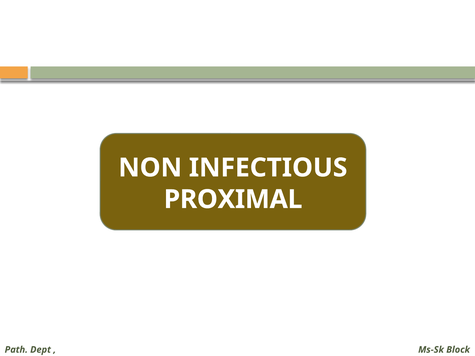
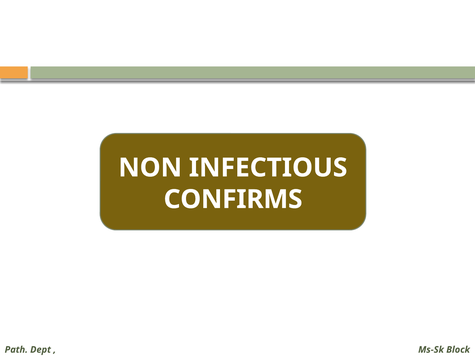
PROXIMAL: PROXIMAL -> CONFIRMS
